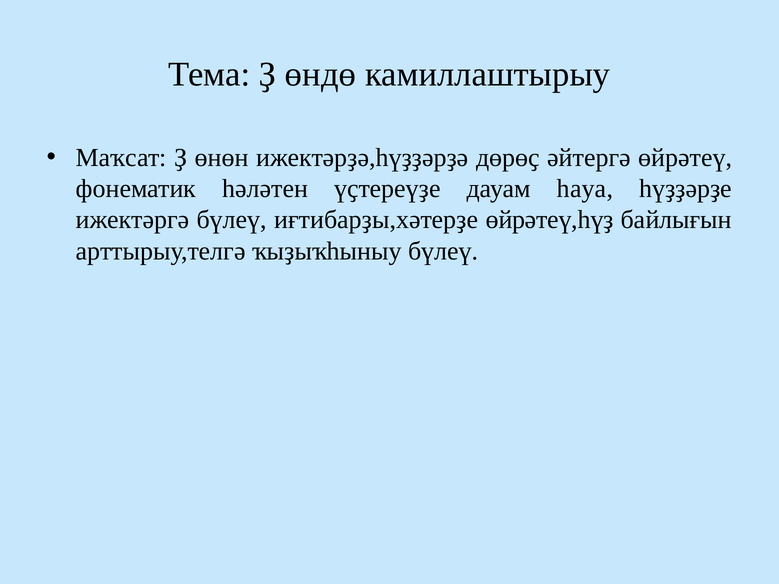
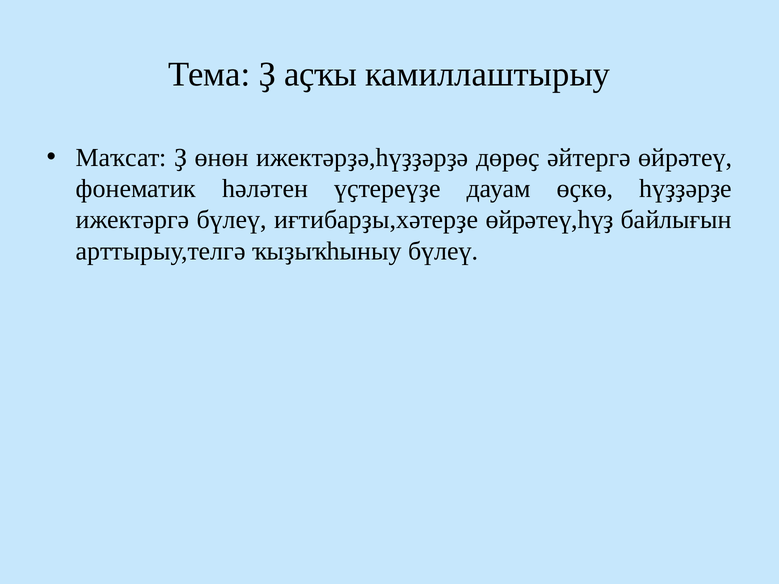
өндө: өндө -> аҫҡы
һауа: һауа -> өҫкө
